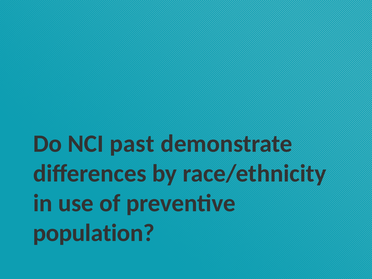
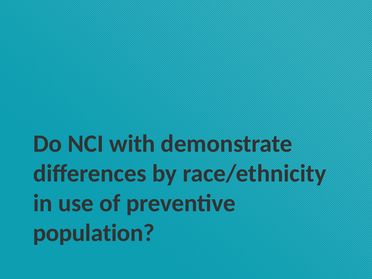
past: past -> with
